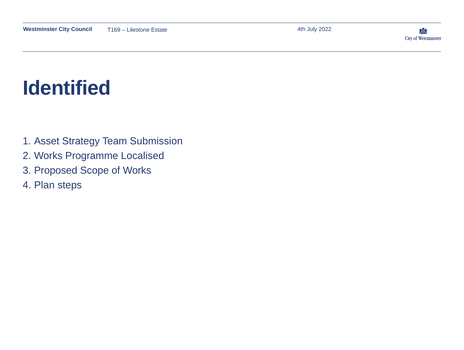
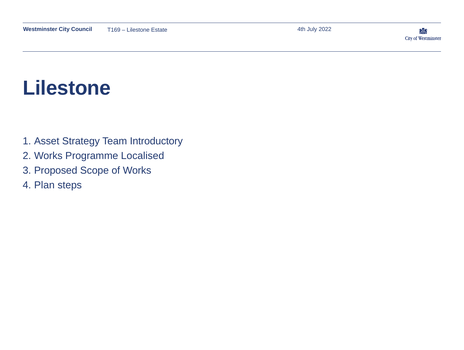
Identified at (67, 88): Identified -> Lilestone
Submission: Submission -> Introductory
